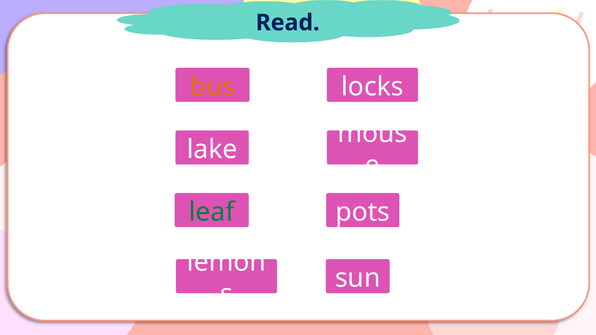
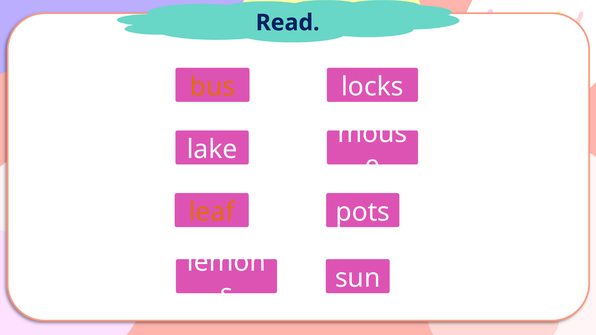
leaf colour: green -> orange
